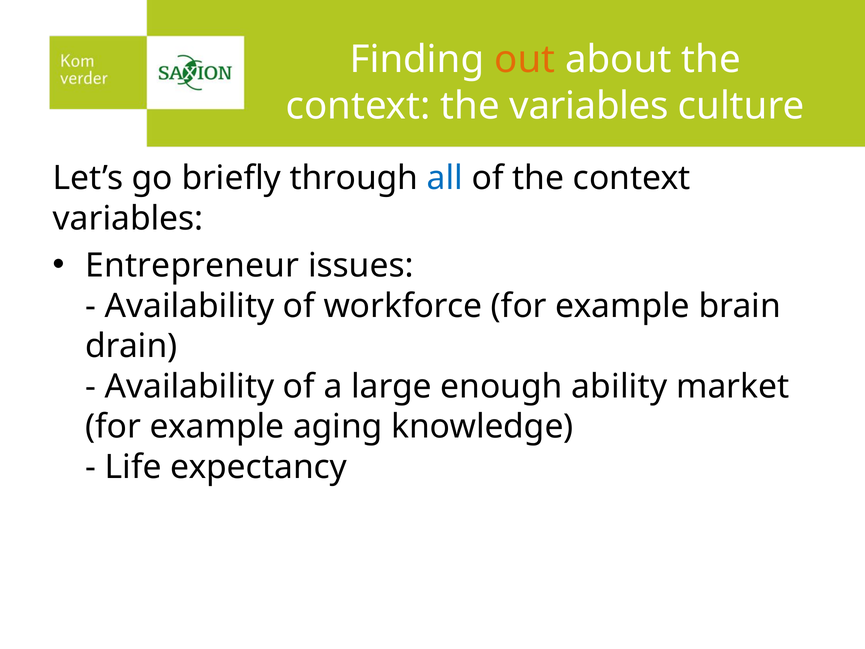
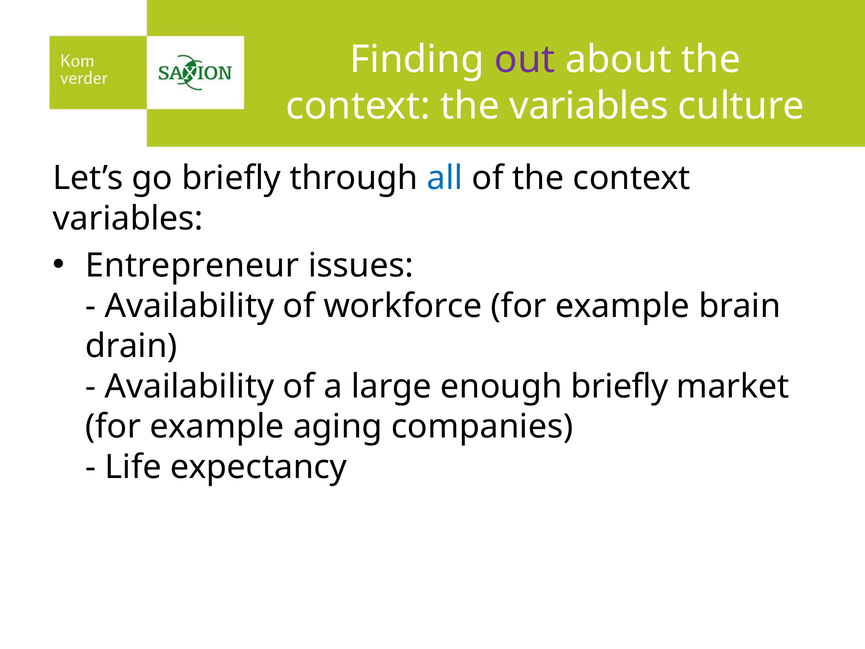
out colour: orange -> purple
enough ability: ability -> briefly
knowledge: knowledge -> companies
